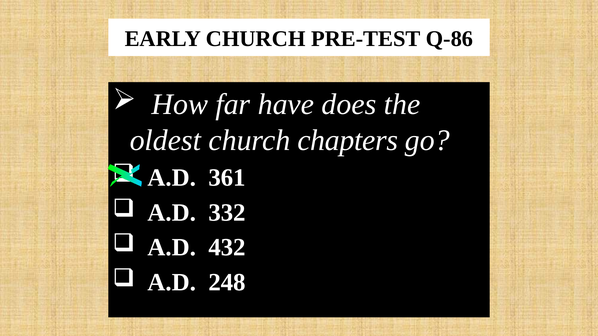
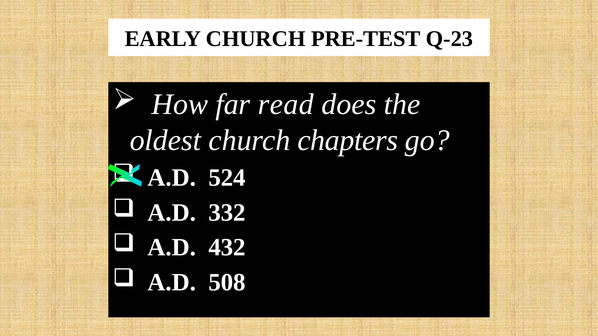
Q-86: Q-86 -> Q-23
have: have -> read
361: 361 -> 524
248: 248 -> 508
